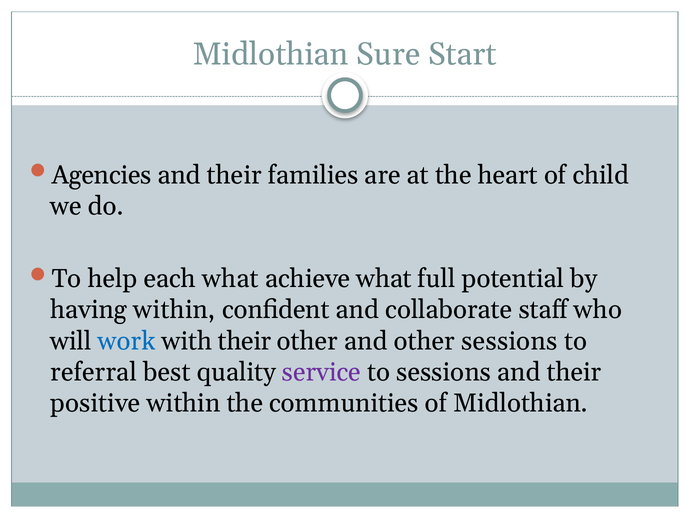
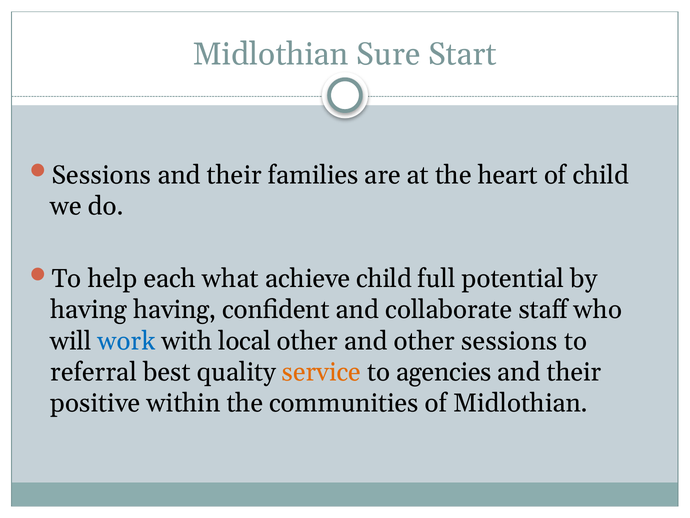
Agencies at (102, 175): Agencies -> Sessions
achieve what: what -> child
having within: within -> having
with their: their -> local
service colour: purple -> orange
to sessions: sessions -> agencies
